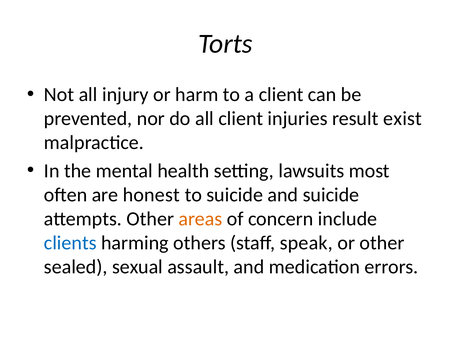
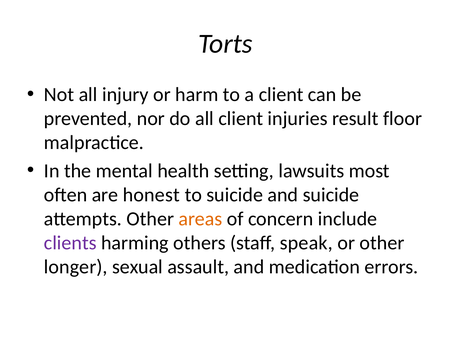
exist: exist -> floor
clients colour: blue -> purple
sealed: sealed -> longer
